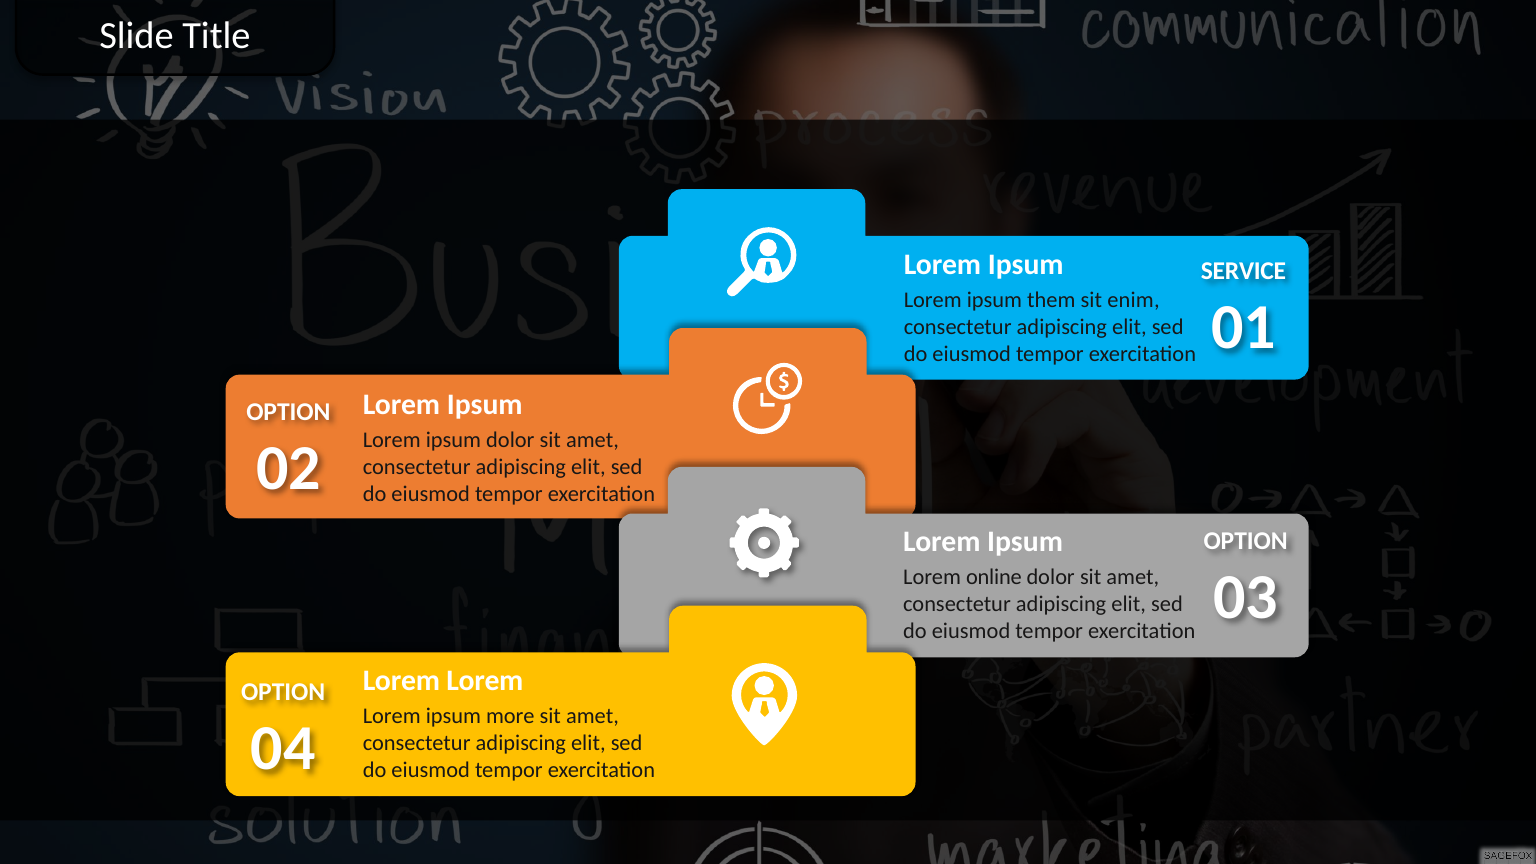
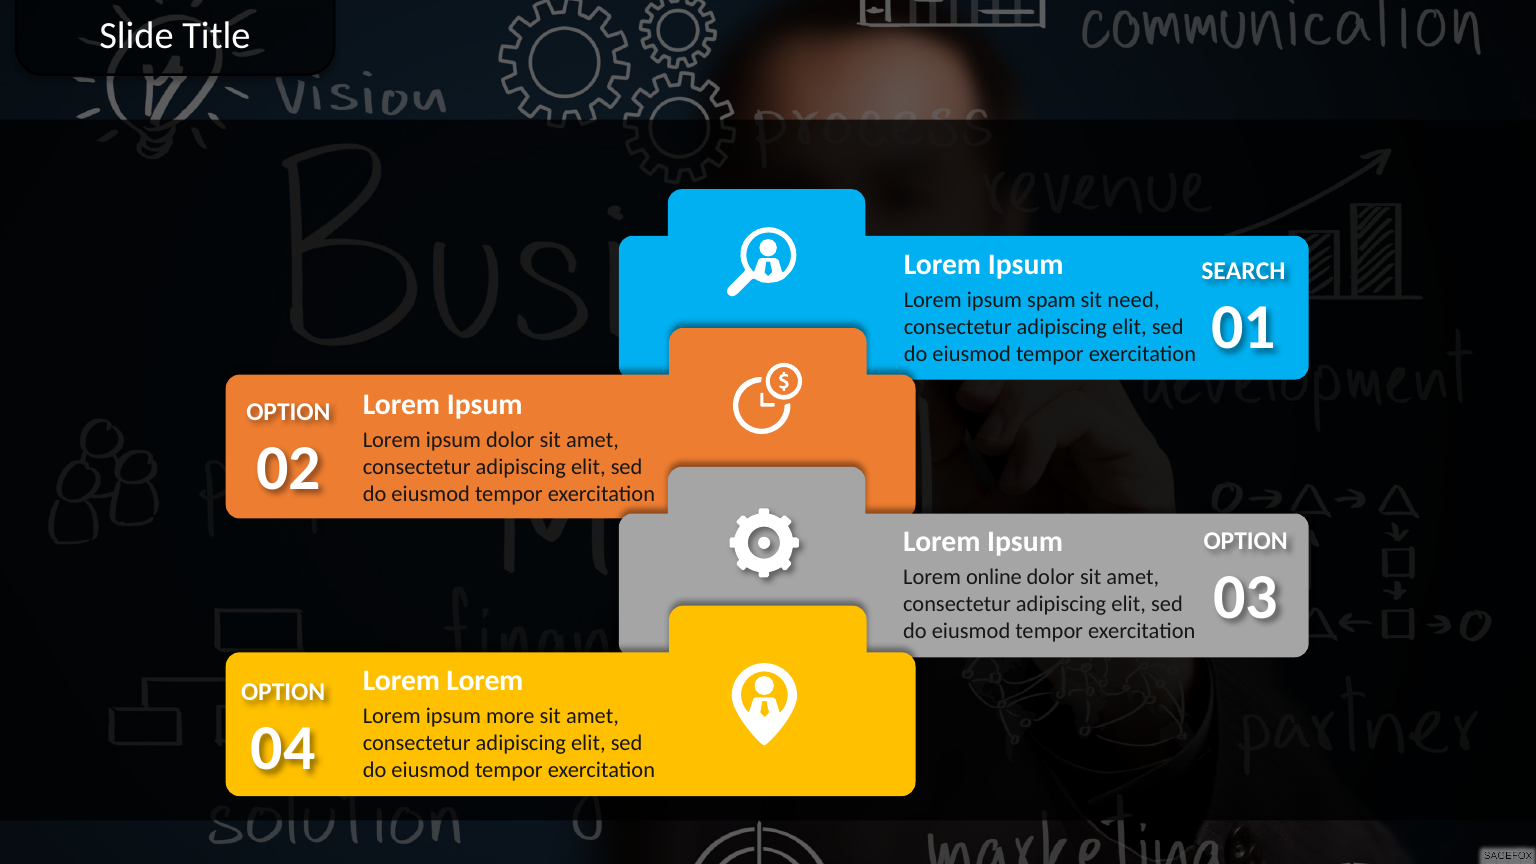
SERVICE: SERVICE -> SEARCH
them: them -> spam
enim: enim -> need
